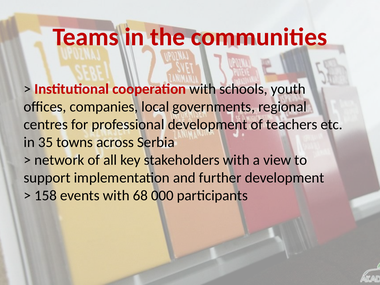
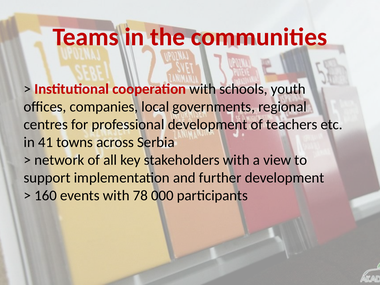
35: 35 -> 41
158: 158 -> 160
68: 68 -> 78
